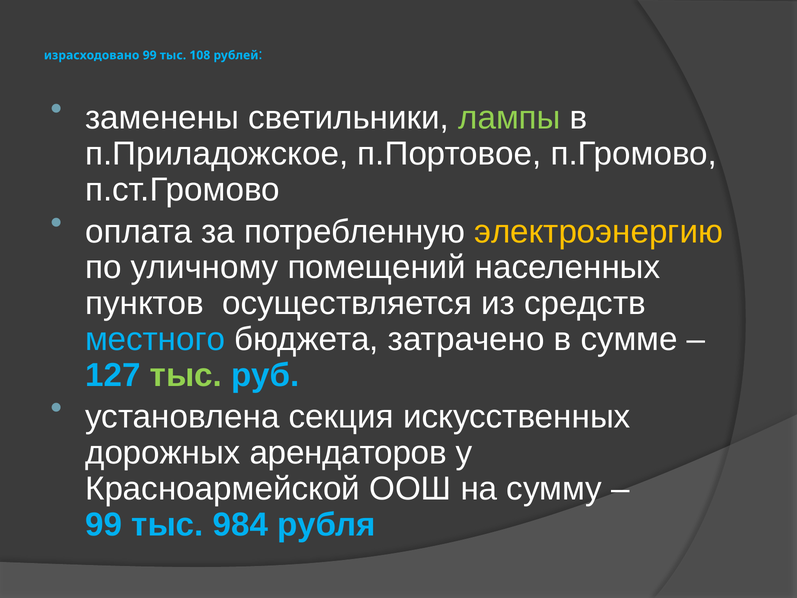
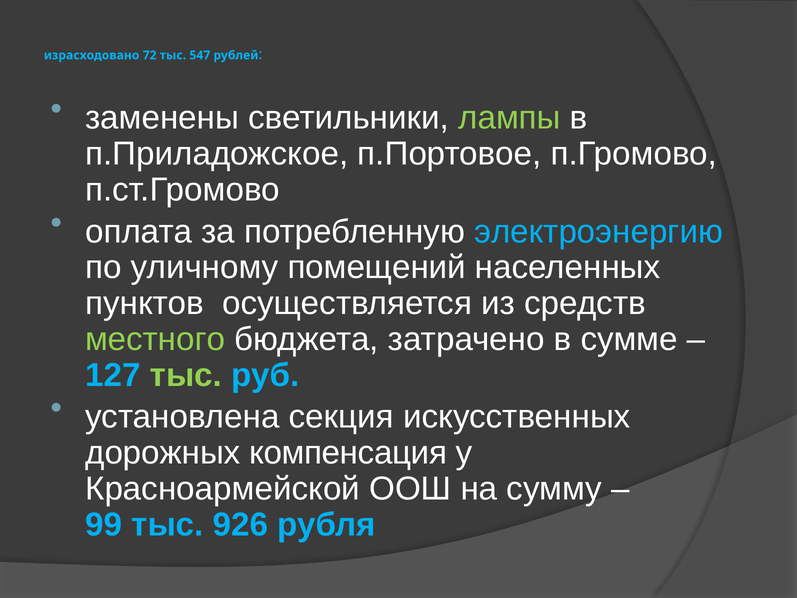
израсходовано 99: 99 -> 72
108: 108 -> 547
электроэнергию colour: yellow -> light blue
местного colour: light blue -> light green
арендаторов: арендаторов -> компенсация
984: 984 -> 926
